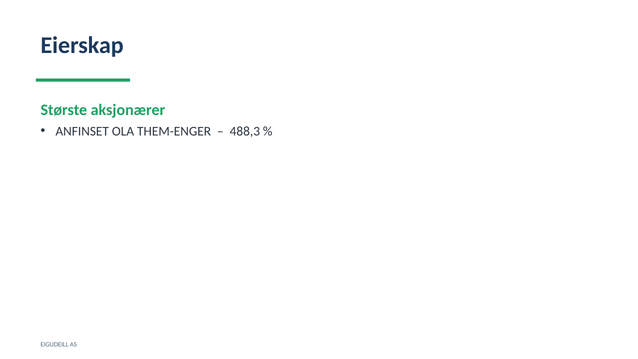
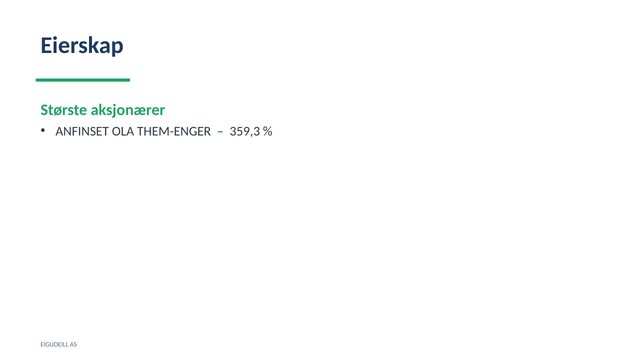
488,3: 488,3 -> 359,3
